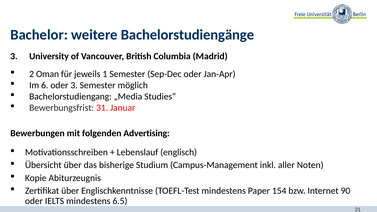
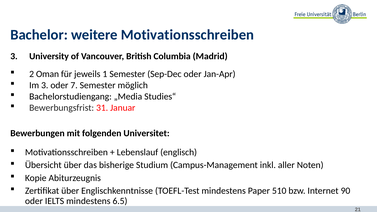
weitere Bachelorstudiengänge: Bachelorstudiengänge -> Motivationsschreiben
Im 6: 6 -> 3
oder 3: 3 -> 7
Advertising: Advertising -> Universitet
154: 154 -> 510
